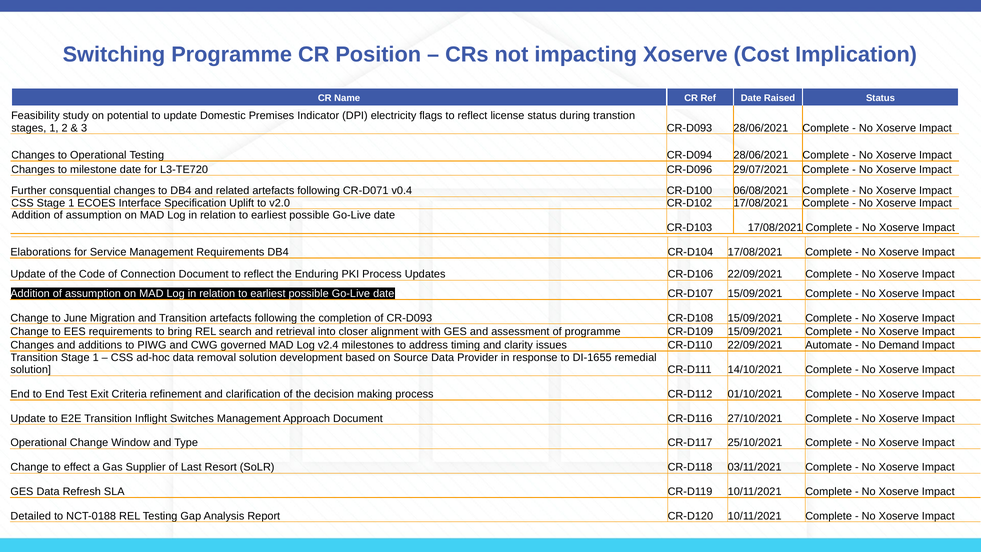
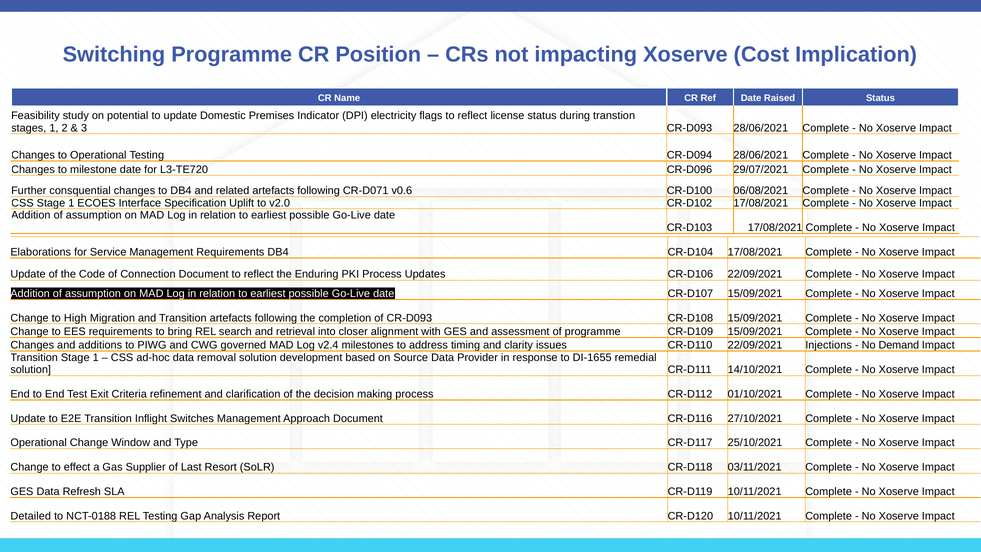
v0.4: v0.4 -> v0.6
June: June -> High
Automate: Automate -> Injections
